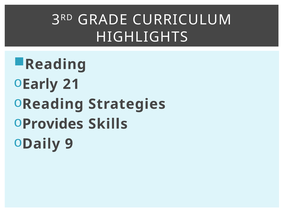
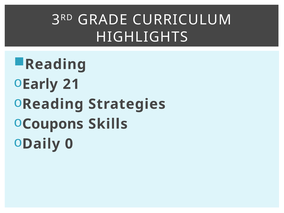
Provides: Provides -> Coupons
9: 9 -> 0
